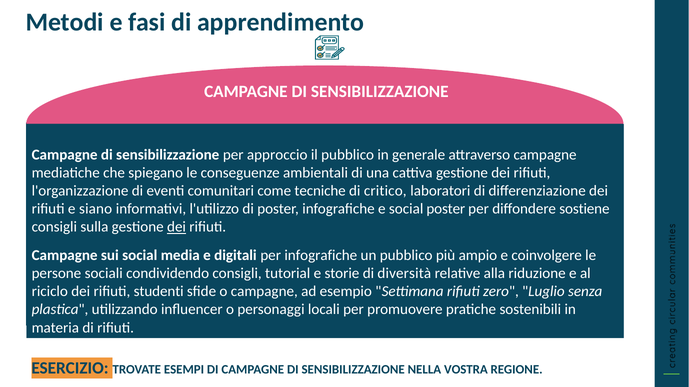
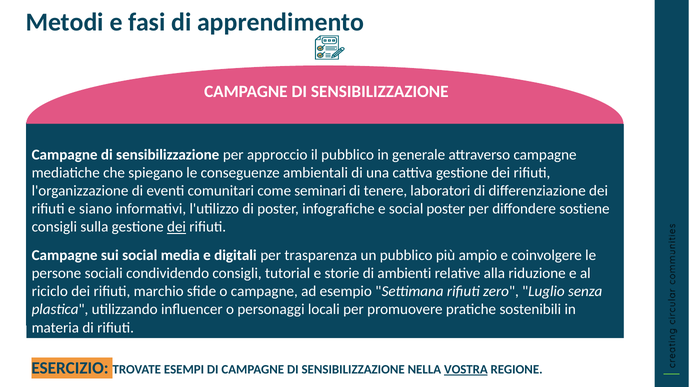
tecniche: tecniche -> seminari
critico: critico -> tenere
per infografiche: infografiche -> trasparenza
diversità: diversità -> ambienti
studenti: studenti -> marchio
VOSTRA underline: none -> present
